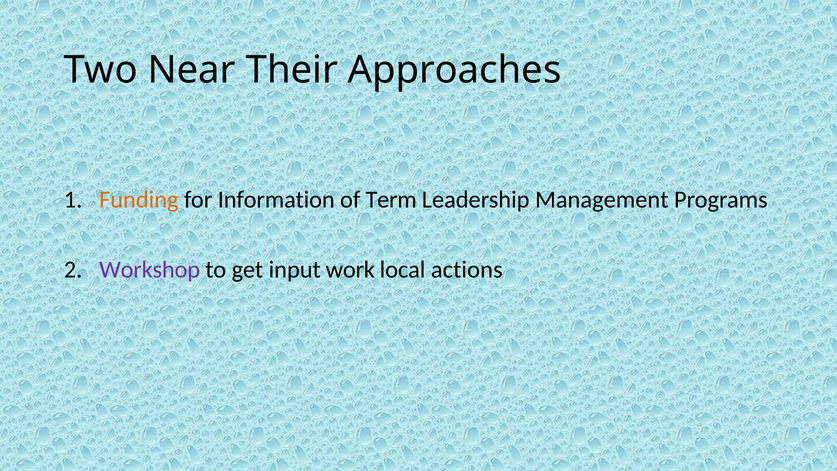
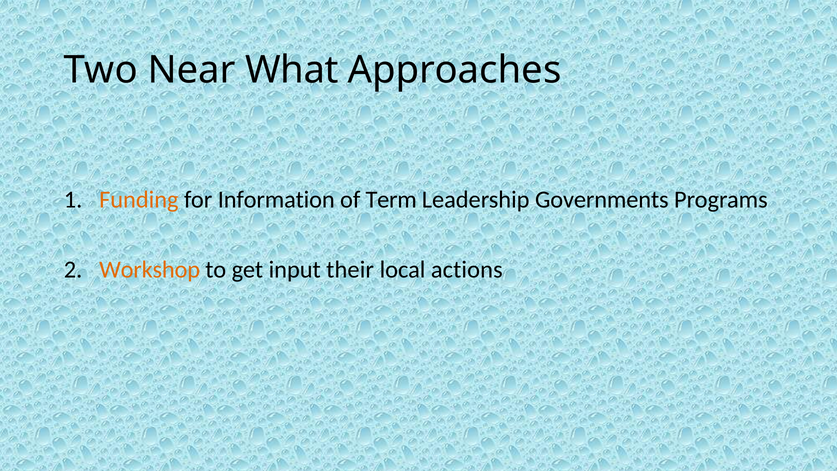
Their: Their -> What
Management: Management -> Governments
Workshop colour: purple -> orange
work: work -> their
